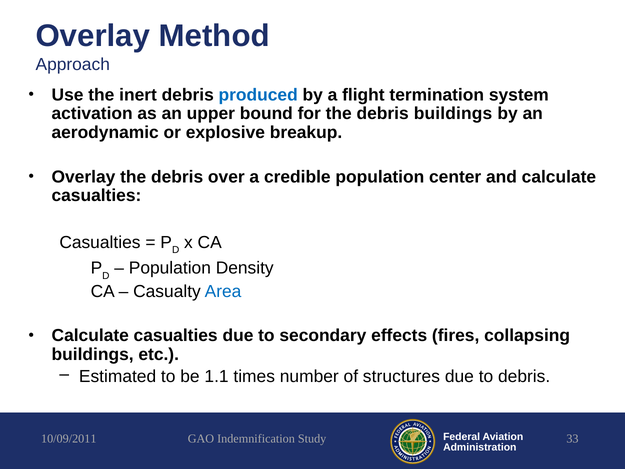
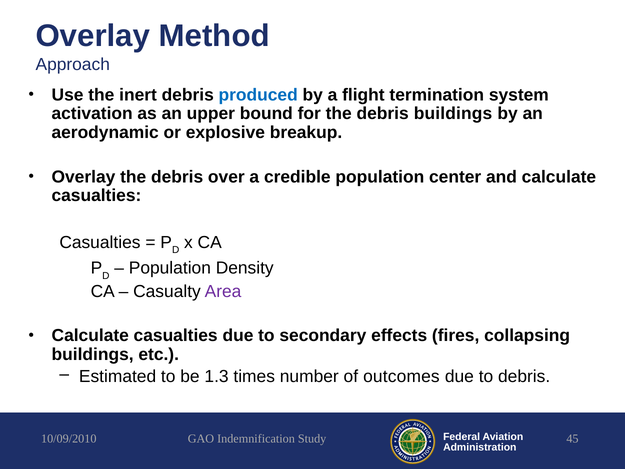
Area colour: blue -> purple
1.1: 1.1 -> 1.3
structures: structures -> outcomes
10/09/2011: 10/09/2011 -> 10/09/2010
33: 33 -> 45
